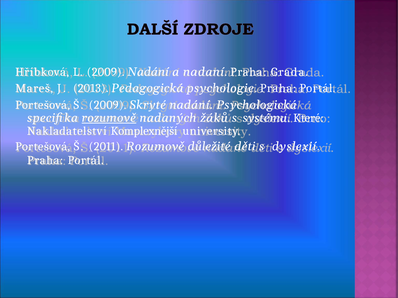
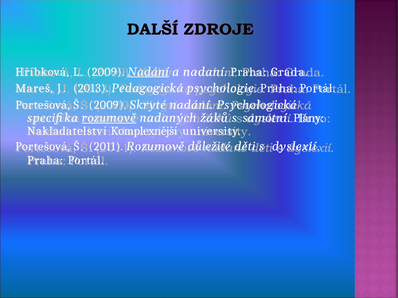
Nadání at (148, 72) underline: none -> present
systému: systému -> samotní
Které: Které -> Plány
